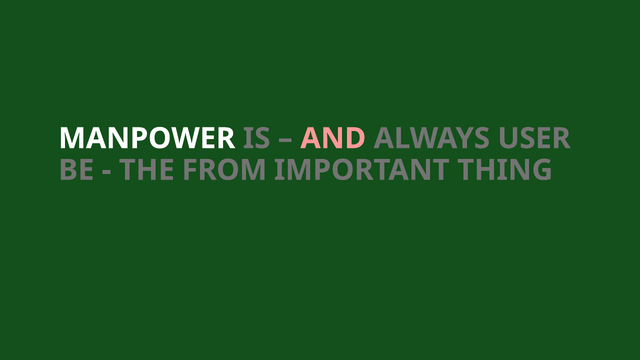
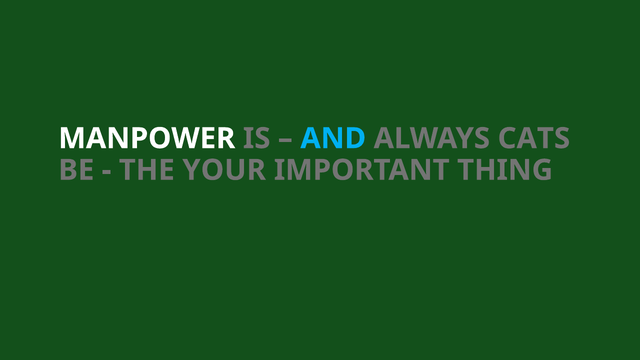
AND colour: pink -> light blue
USER: USER -> CATS
FROM: FROM -> YOUR
